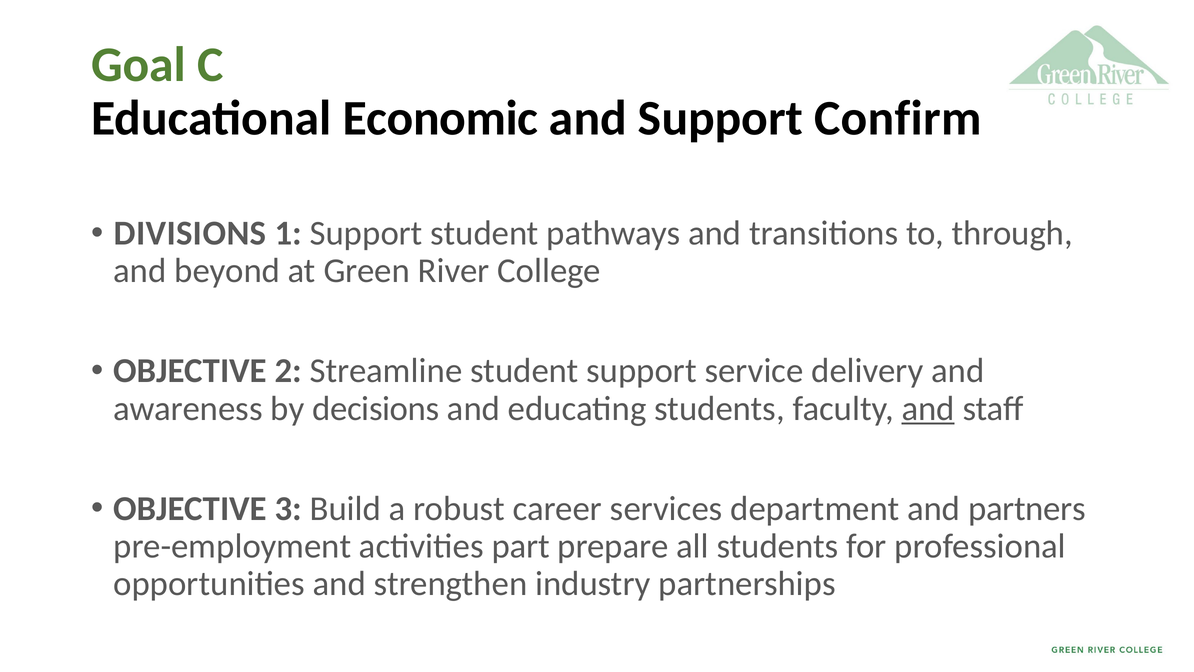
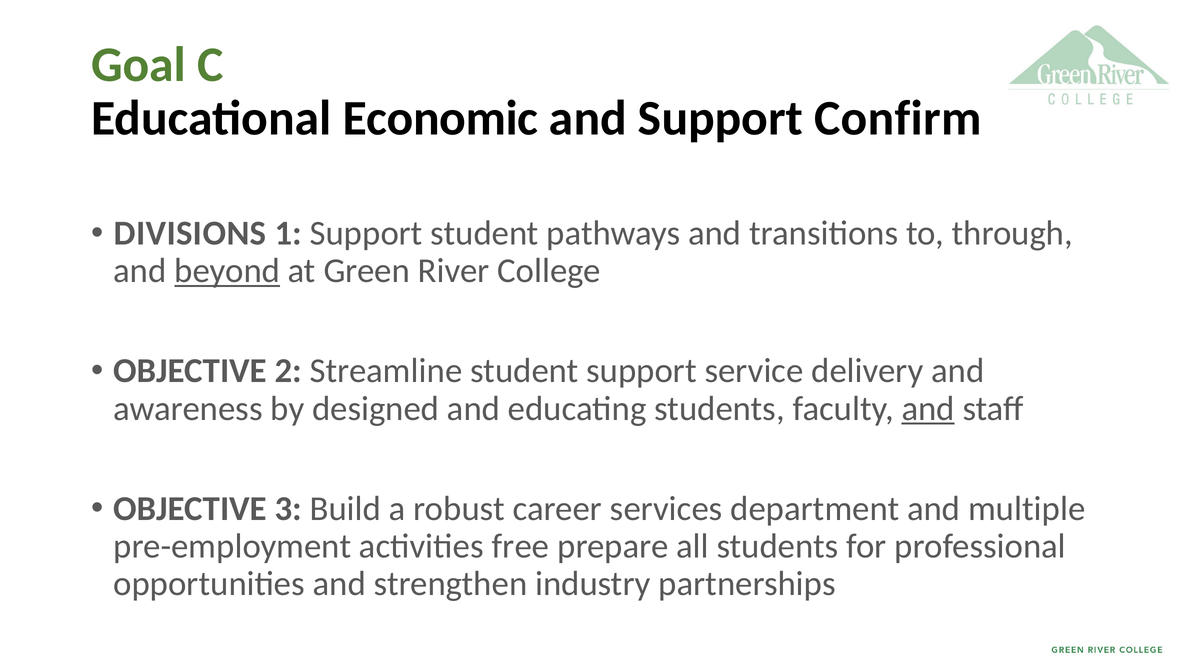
beyond underline: none -> present
decisions: decisions -> designed
partners: partners -> multiple
part: part -> free
